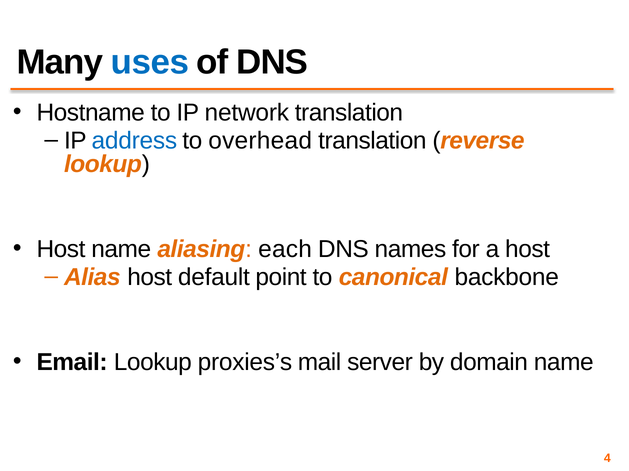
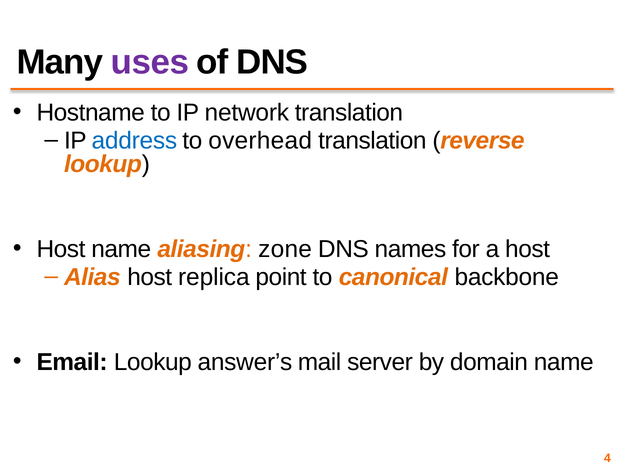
uses colour: blue -> purple
each: each -> zone
default: default -> replica
proxies’s: proxies’s -> answer’s
